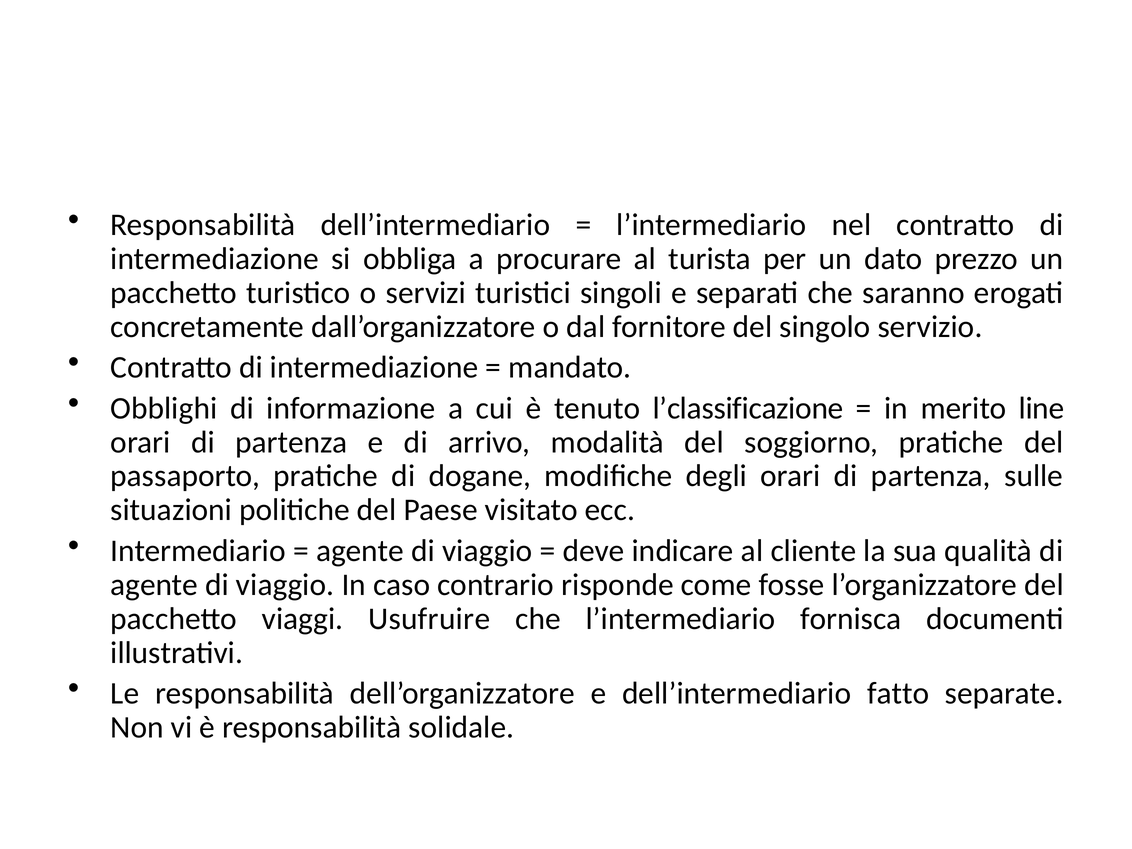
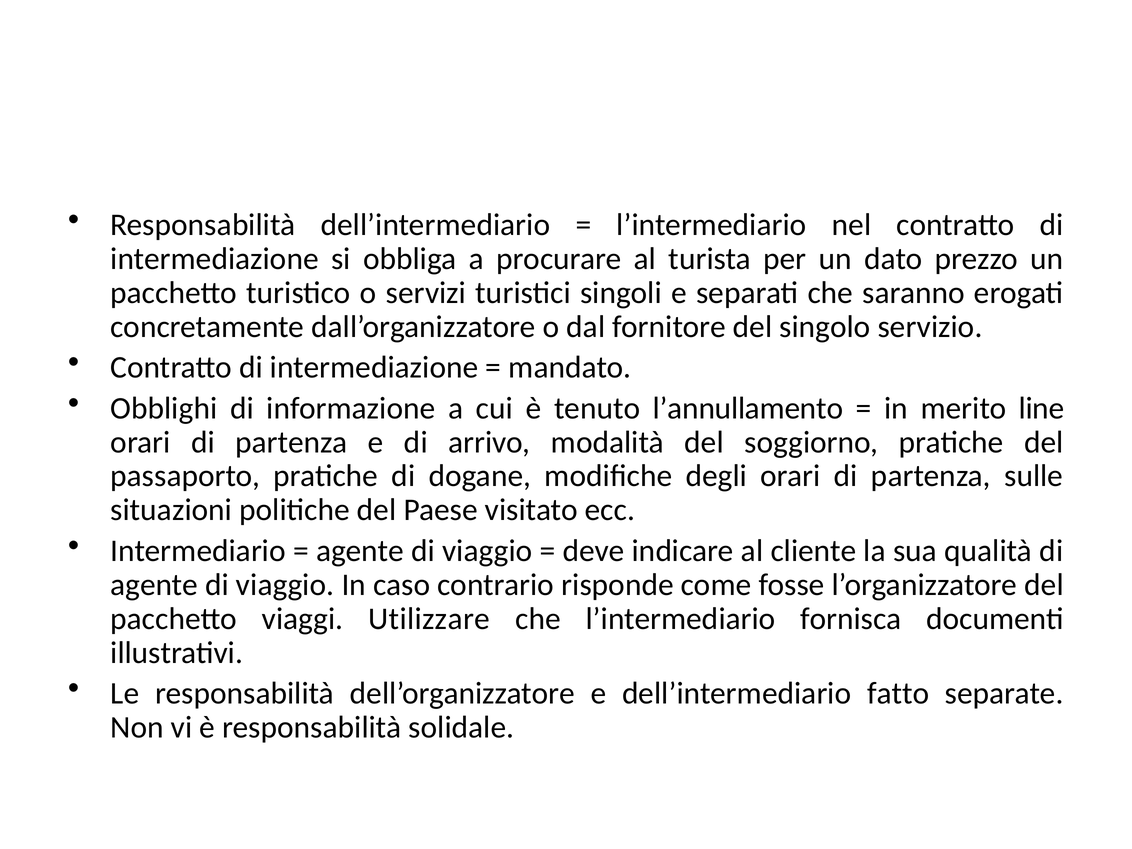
l’classificazione: l’classificazione -> l’annullamento
Usufruire: Usufruire -> Utilizzare
